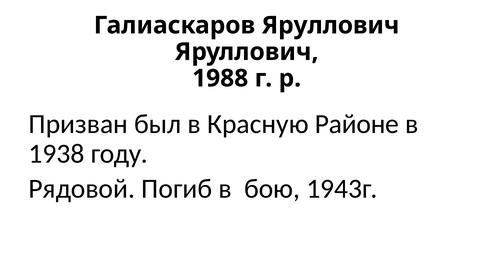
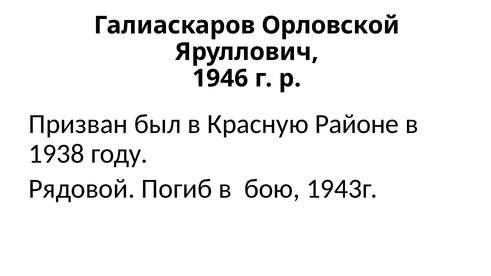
Галиаскаров Яруллович: Яруллович -> Орловской
1988: 1988 -> 1946
